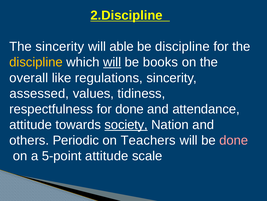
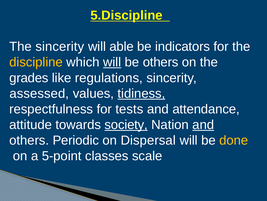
2.Discipline: 2.Discipline -> 5.Discipline
be discipline: discipline -> indicators
be books: books -> others
overall: overall -> grades
tidiness underline: none -> present
for done: done -> tests
and at (203, 124) underline: none -> present
Teachers: Teachers -> Dispersal
done at (234, 140) colour: pink -> yellow
5-point attitude: attitude -> classes
